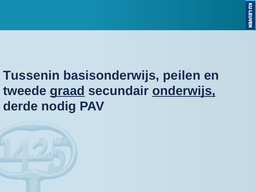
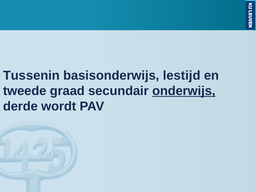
peilen: peilen -> lestijd
graad underline: present -> none
nodig: nodig -> wordt
